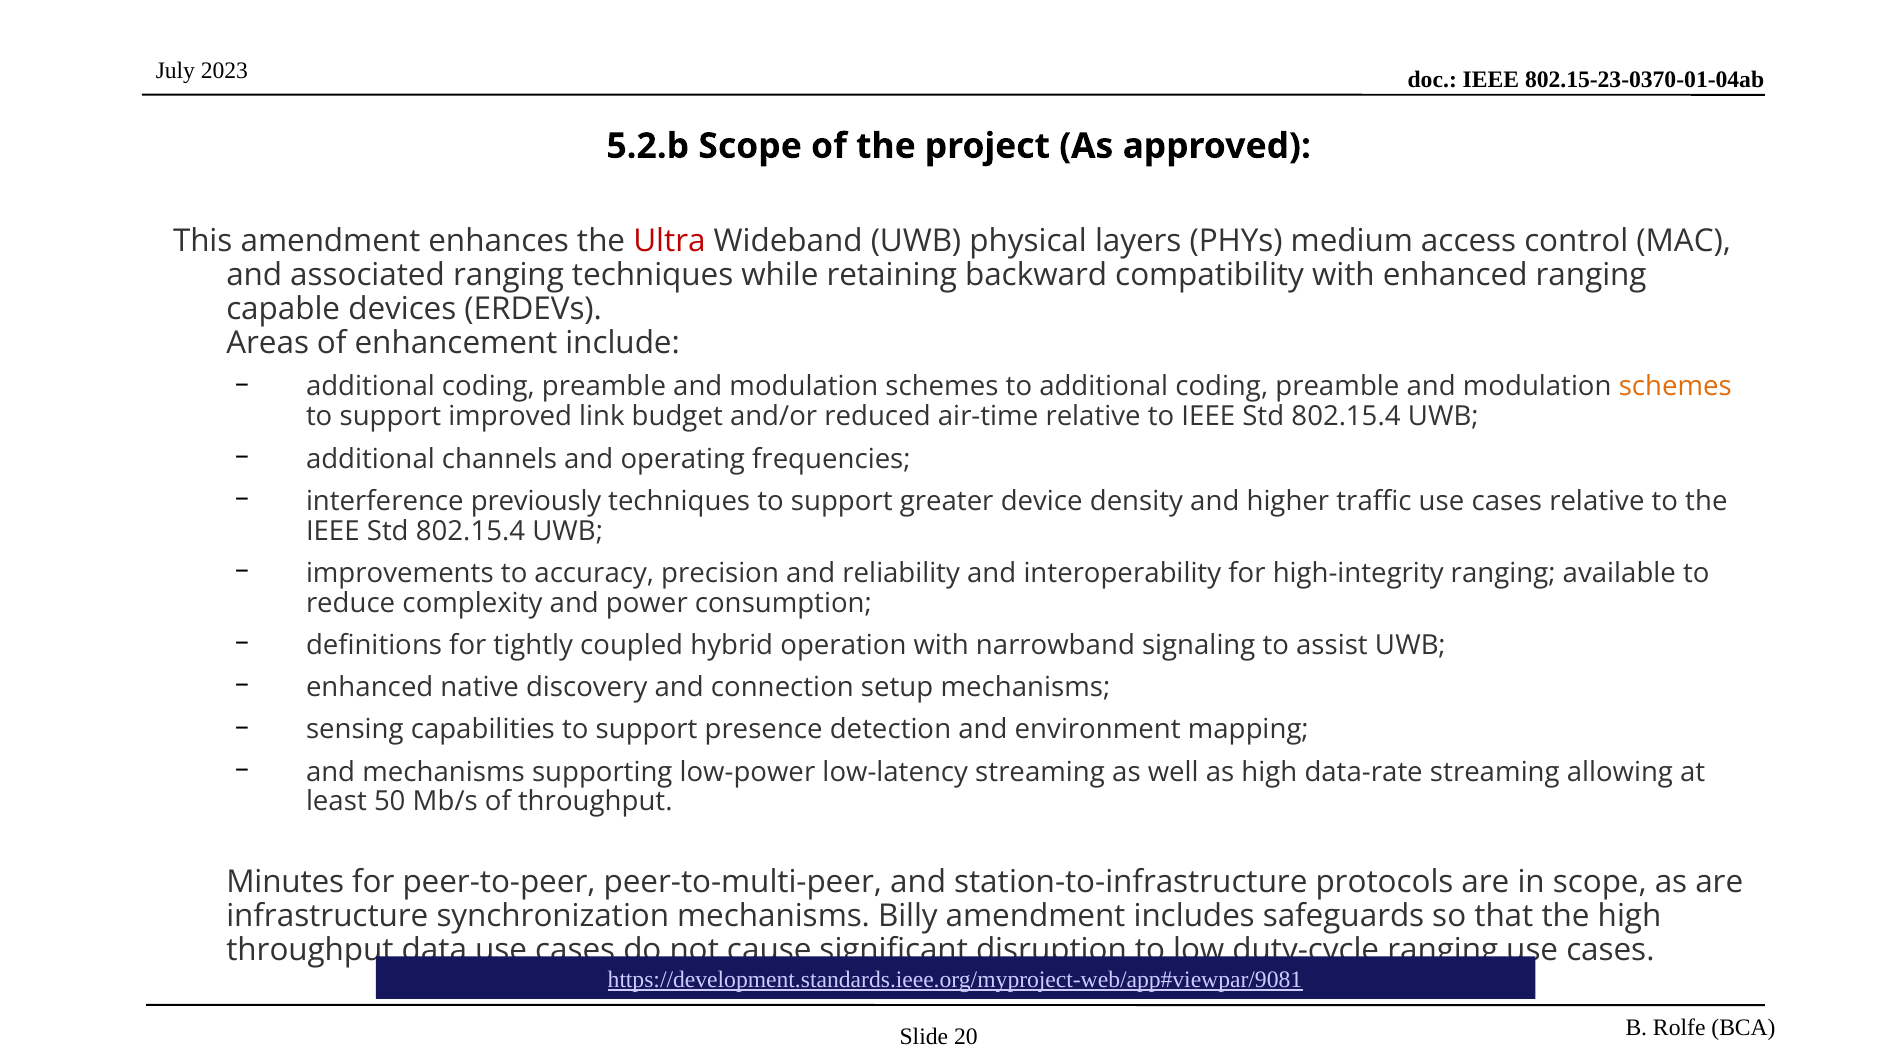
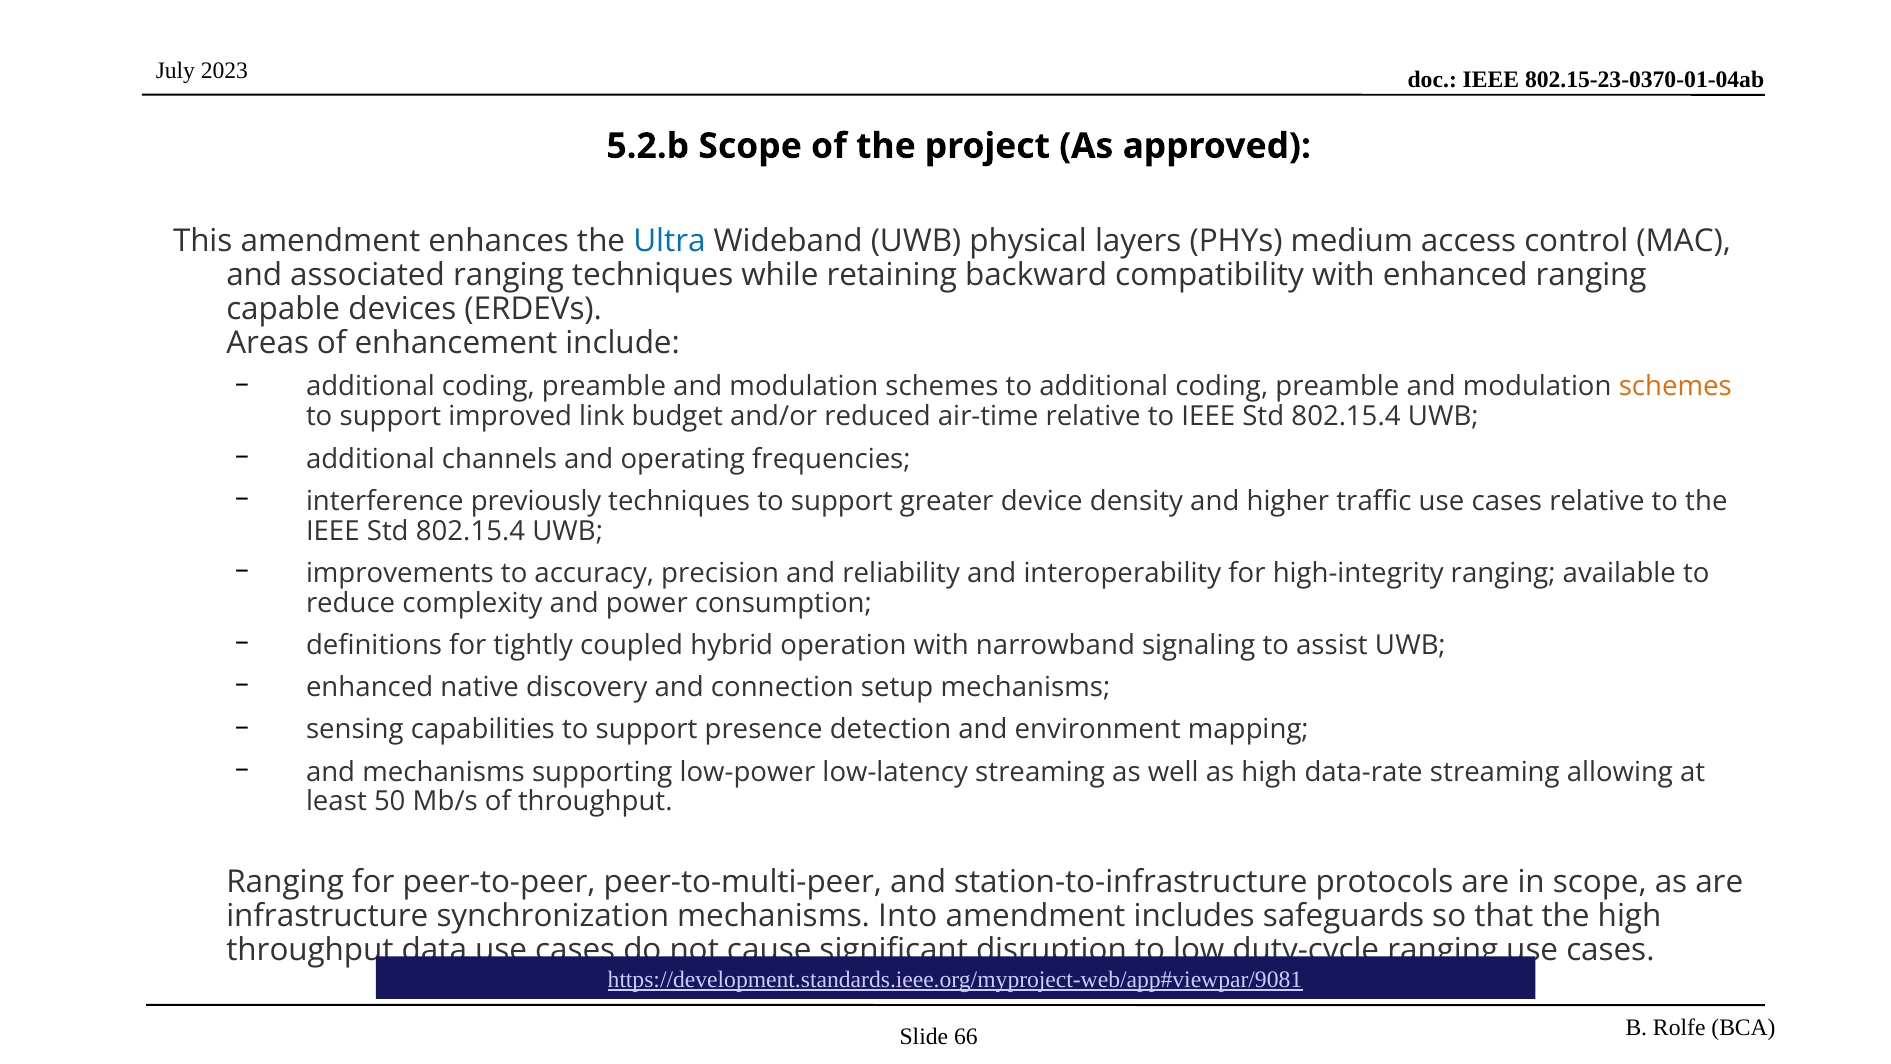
Ultra colour: red -> blue
Minutes at (285, 882): Minutes -> Ranging
Billy: Billy -> Into
20: 20 -> 66
